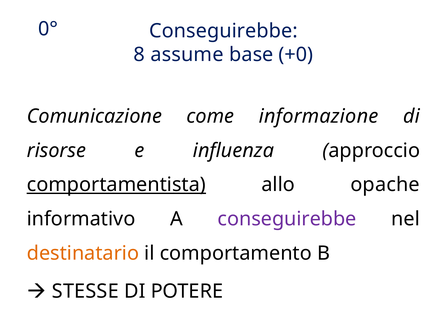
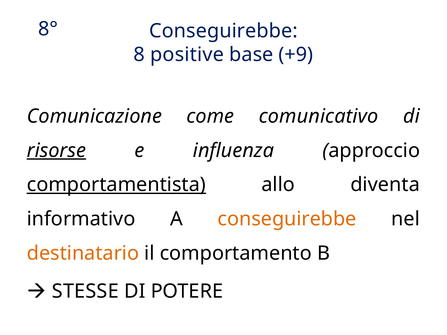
0°: 0° -> 8°
assume: assume -> positive
+0: +0 -> +9
informazione: informazione -> comunicativo
risorse underline: none -> present
opache: opache -> diventa
conseguirebbe at (287, 219) colour: purple -> orange
